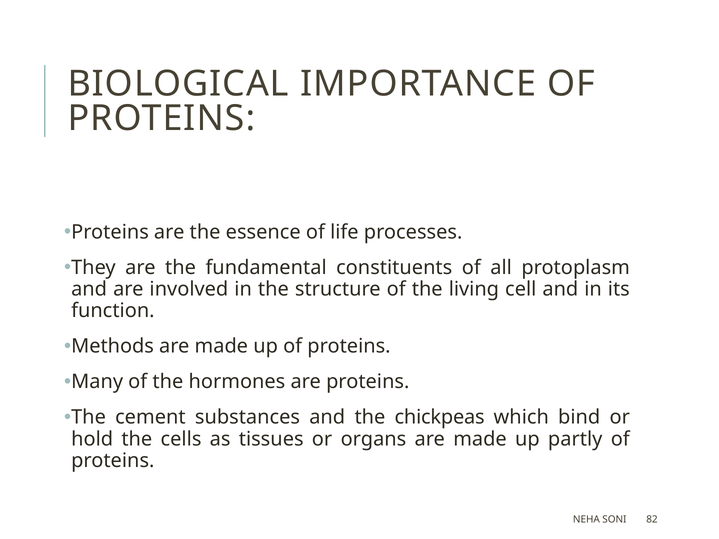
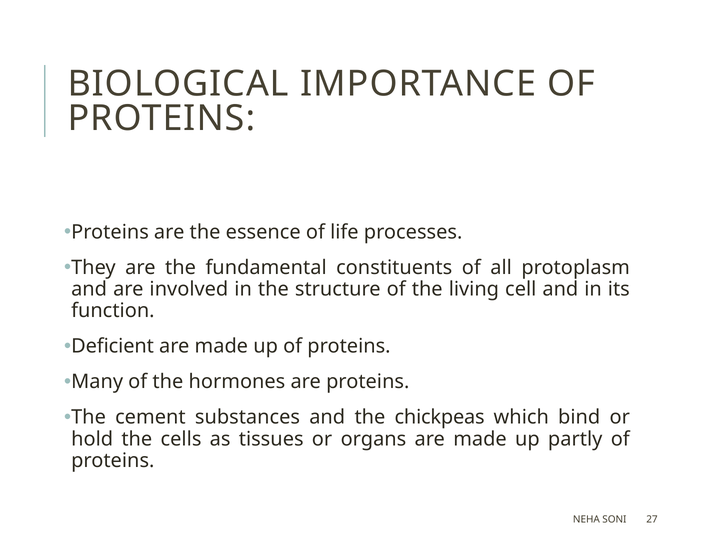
Methods: Methods -> Deficient
82: 82 -> 27
